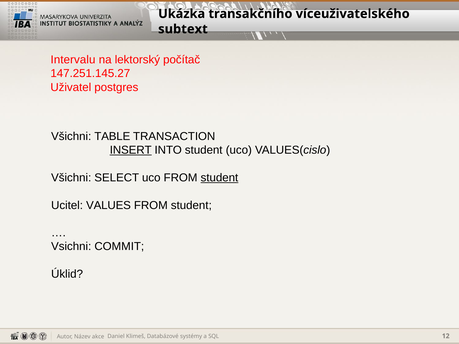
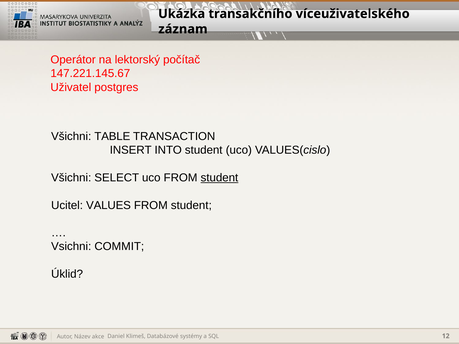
subtext: subtext -> záznam
Intervalu: Intervalu -> Operátor
147.251.145.27: 147.251.145.27 -> 147.221.145.67
INSERT underline: present -> none
